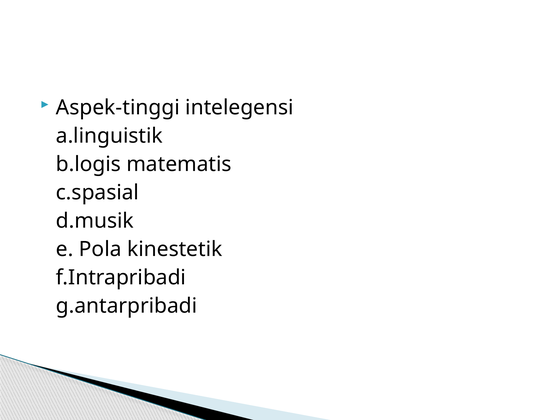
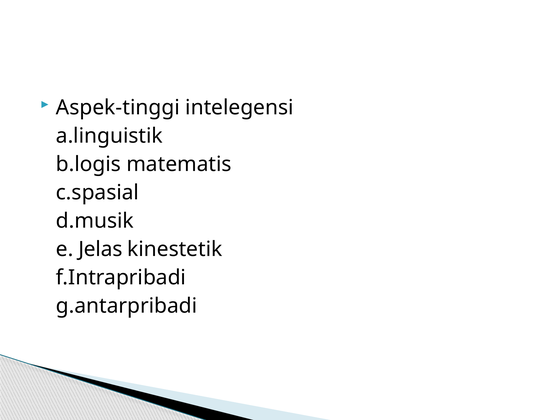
Pola: Pola -> Jelas
